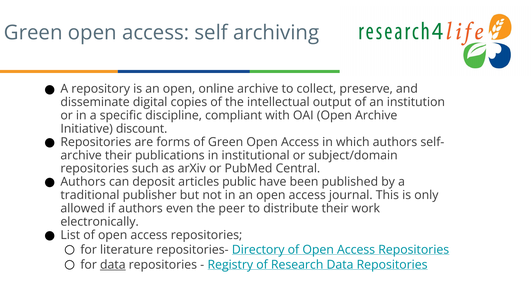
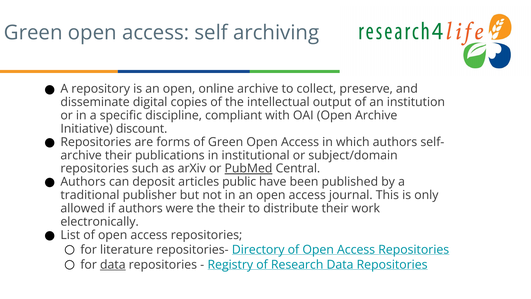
PubMed underline: none -> present
even: even -> were
the peer: peer -> their
